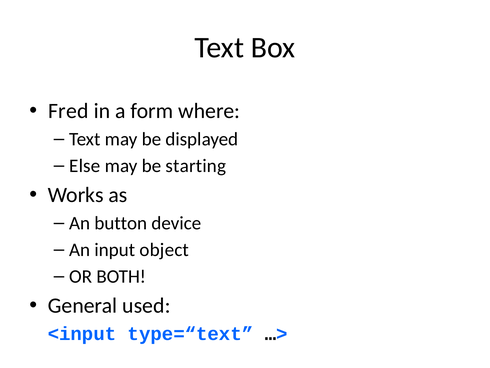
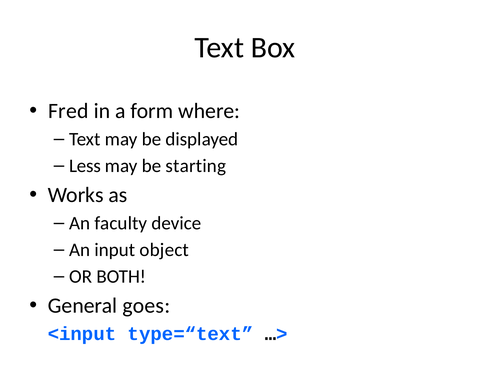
Else: Else -> Less
button: button -> faculty
used: used -> goes
